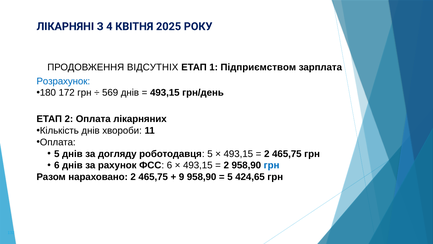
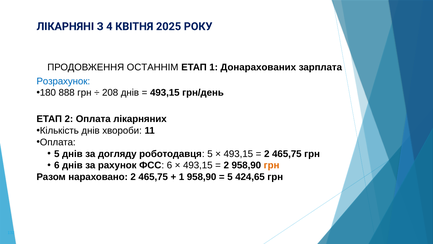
ВІДСУТНІХ: ВІДСУТНІХ -> ОСТАННІМ
Підприємством: Підприємством -> Донарахованих
172: 172 -> 888
569: 569 -> 208
грн at (272, 165) colour: blue -> orange
9 at (182, 177): 9 -> 1
